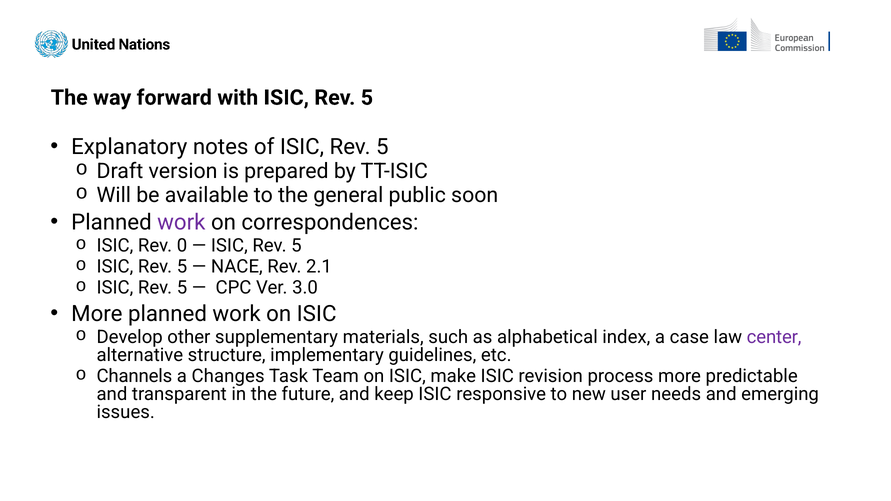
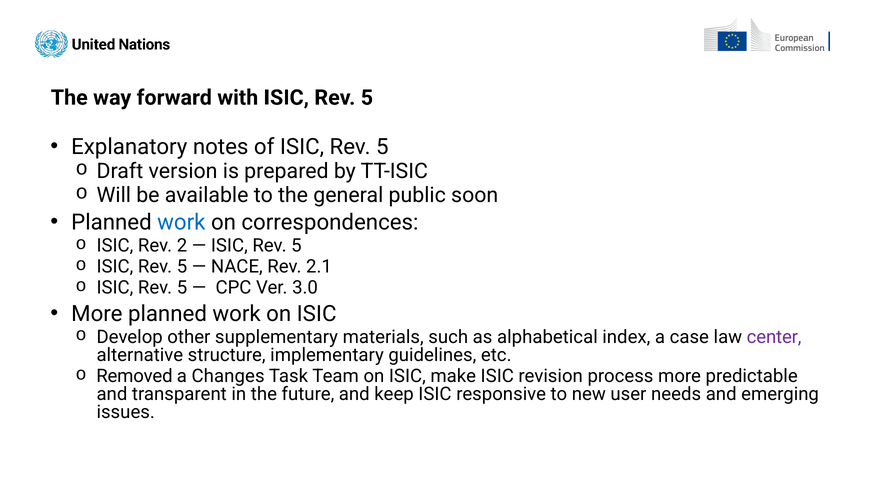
work at (181, 223) colour: purple -> blue
0: 0 -> 2
Channels: Channels -> Removed
